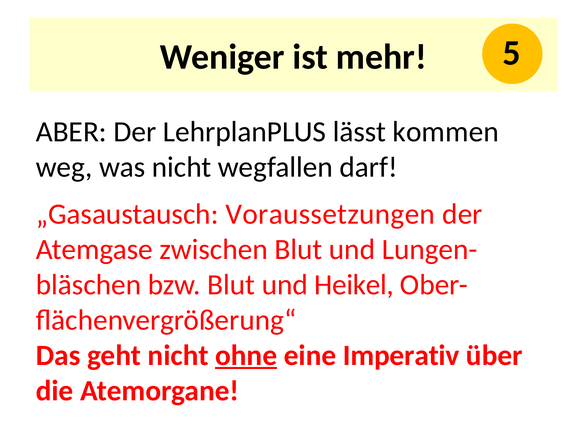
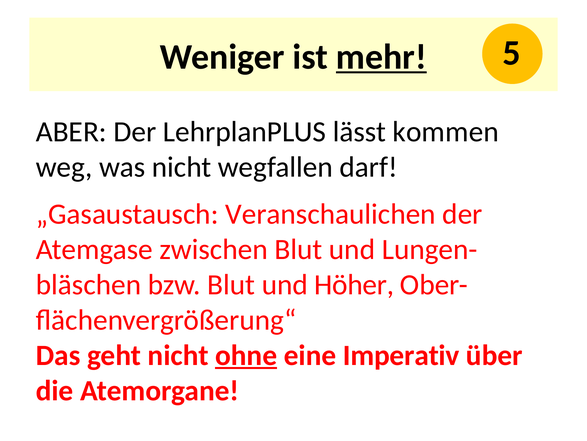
mehr underline: none -> present
Voraussetzungen: Voraussetzungen -> Veranschaulichen
Heikel: Heikel -> Höher
